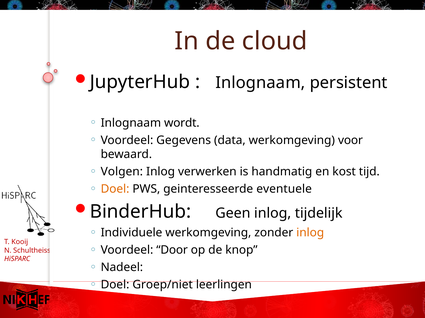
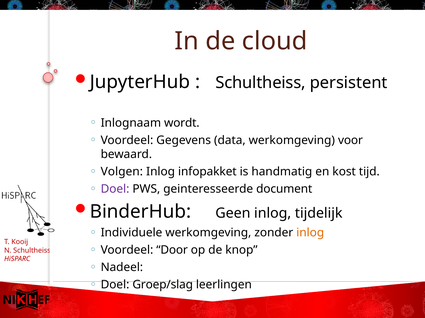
Inlognaam at (260, 83): Inlognaam -> Schultheiss
verwerken: verwerken -> infopakket
Doel at (115, 190) colour: orange -> purple
eventuele: eventuele -> document
Groep/niet: Groep/niet -> Groep/slag
